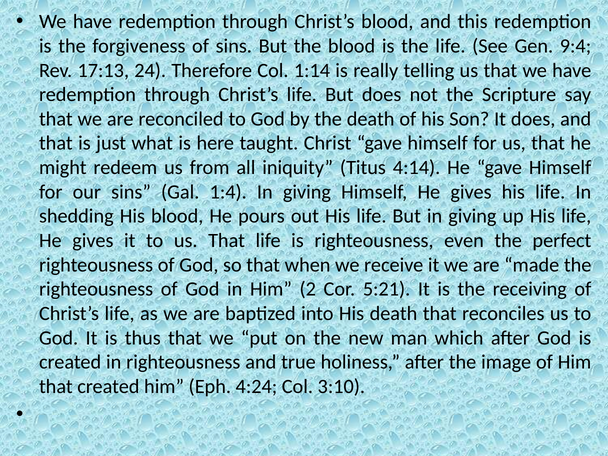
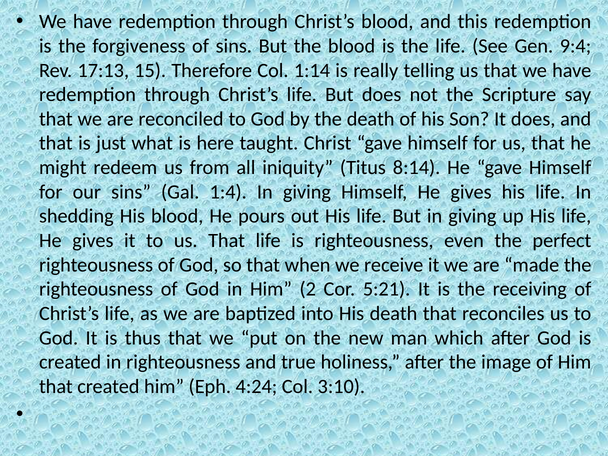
24: 24 -> 15
4:14: 4:14 -> 8:14
